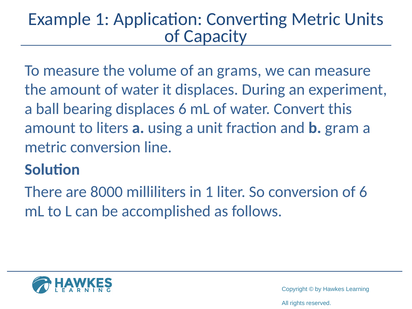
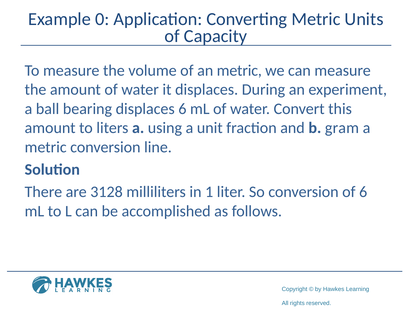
Example 1: 1 -> 0
an grams: grams -> metric
8000: 8000 -> 3128
